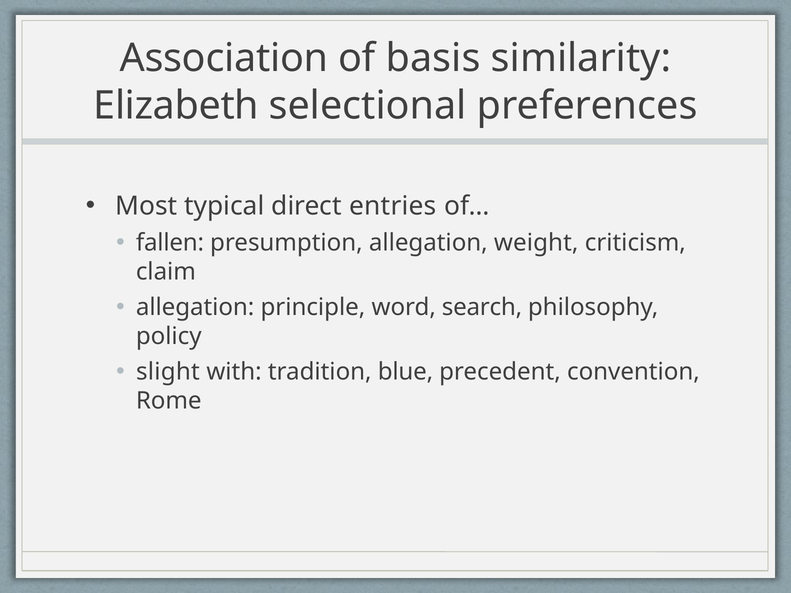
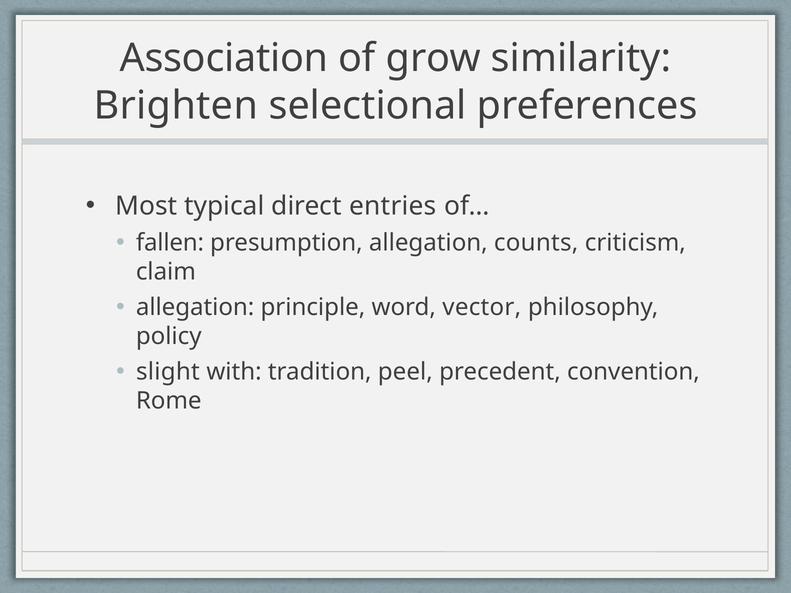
basis: basis -> grow
Elizabeth: Elizabeth -> Brighten
weight: weight -> counts
search: search -> vector
blue: blue -> peel
